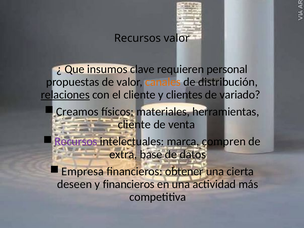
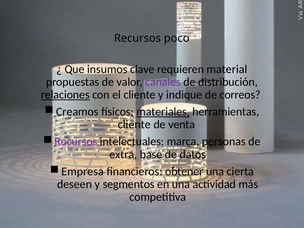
Recursos valor: valor -> poco
personal: personal -> material
canales colour: orange -> purple
clientes: clientes -> indique
variado: variado -> correos
materiales underline: none -> present
compren: compren -> personas
y financieros: financieros -> segmentos
